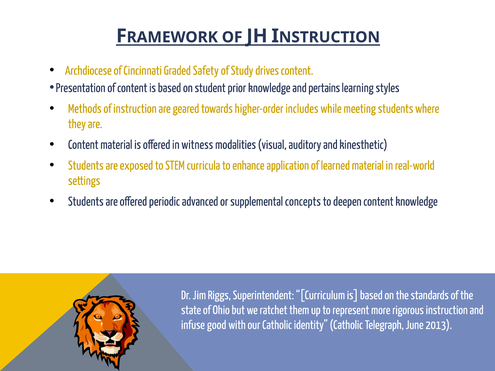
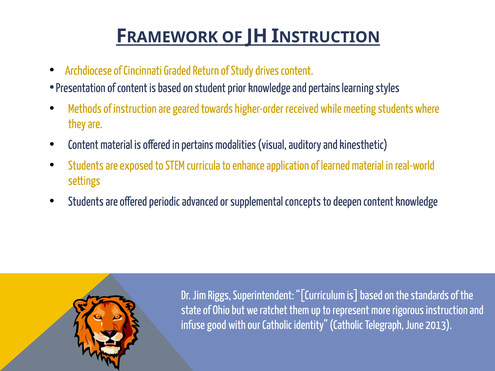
Safety: Safety -> Return
includes: includes -> received
in witness: witness -> pertains
